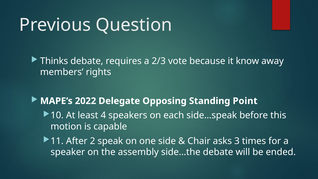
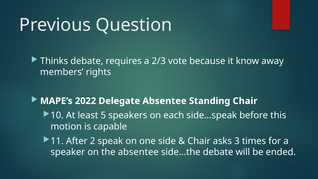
Delegate Opposing: Opposing -> Absentee
Standing Point: Point -> Chair
4: 4 -> 5
the assembly: assembly -> absentee
